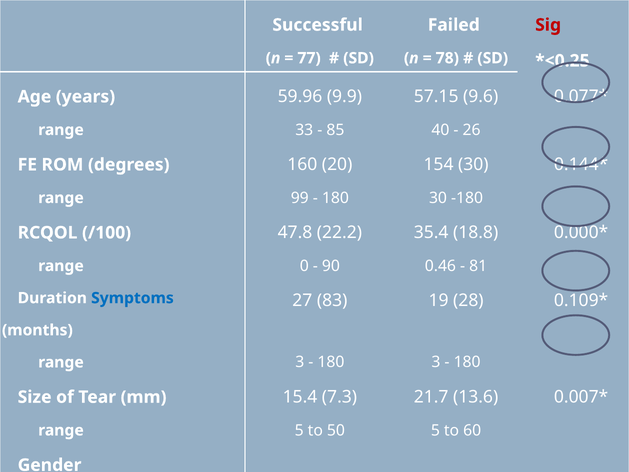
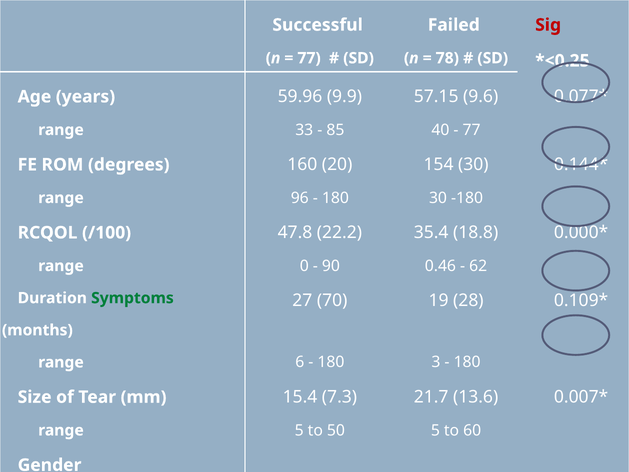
26 at (472, 130): 26 -> 77
99: 99 -> 96
81: 81 -> 62
Symptoms colour: blue -> green
83: 83 -> 70
3 at (300, 362): 3 -> 6
